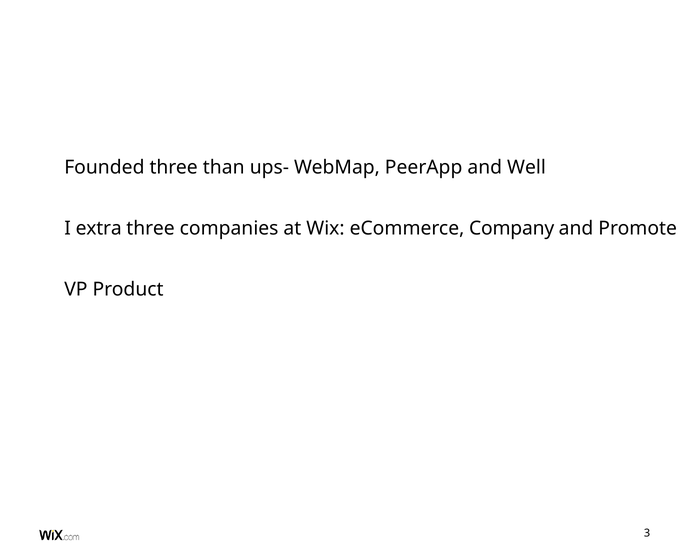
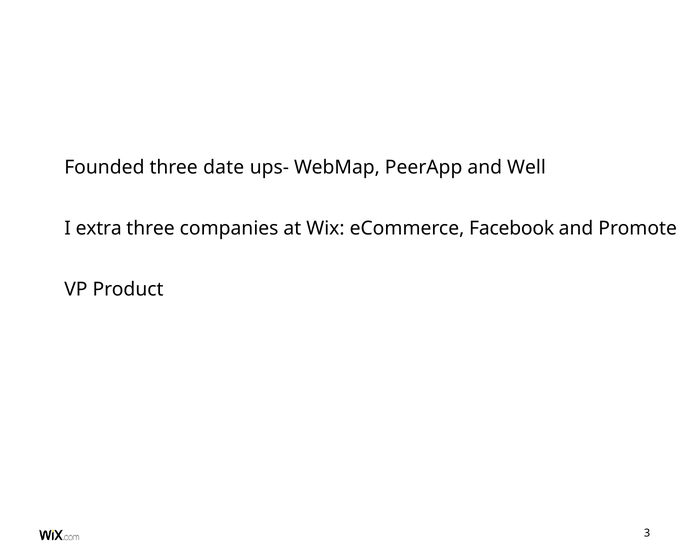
than: than -> date
Company: Company -> Facebook
